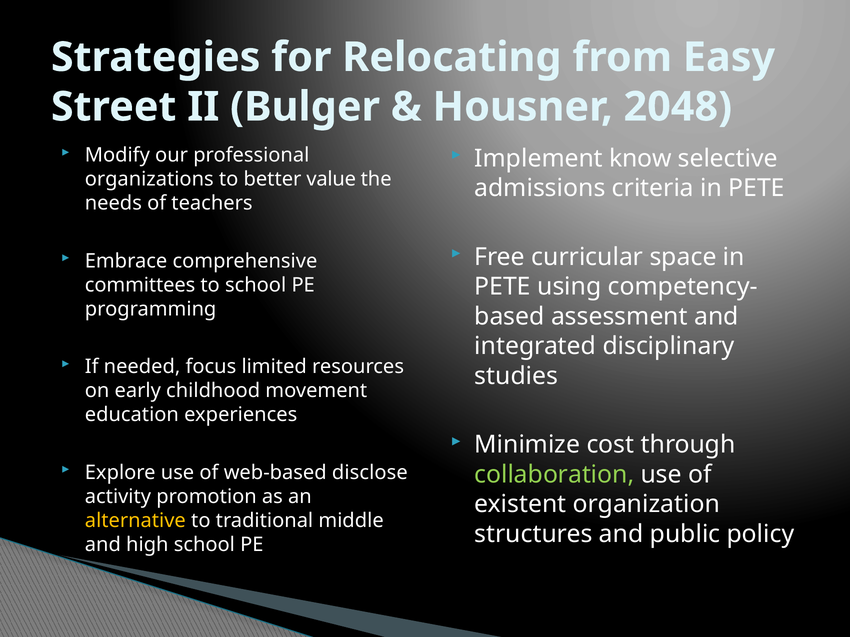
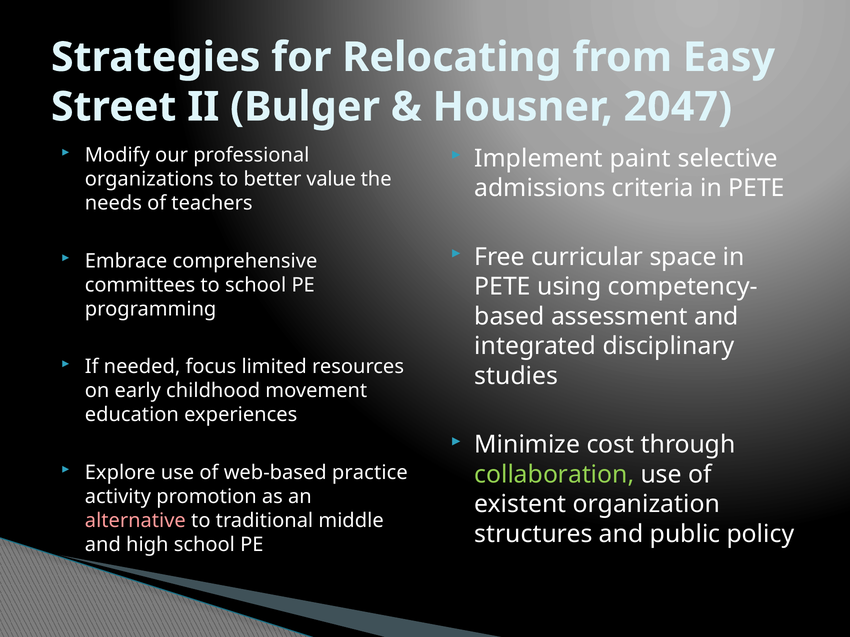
2048: 2048 -> 2047
know: know -> paint
disclose: disclose -> practice
alternative colour: yellow -> pink
